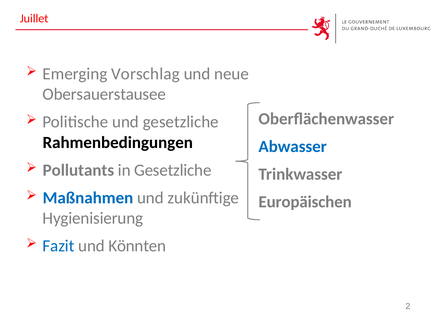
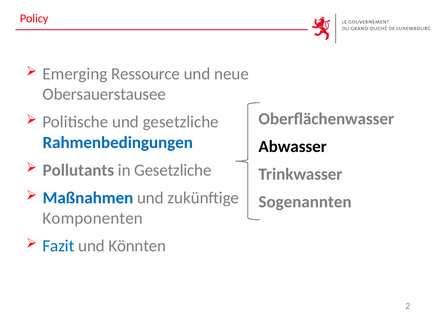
Juillet: Juillet -> Policy
Vorschlag: Vorschlag -> Ressource
Rahmenbedingungen colour: black -> blue
Abwasser colour: blue -> black
Europäischen: Europäischen -> Sogenannten
Hygienisierung: Hygienisierung -> Komponenten
